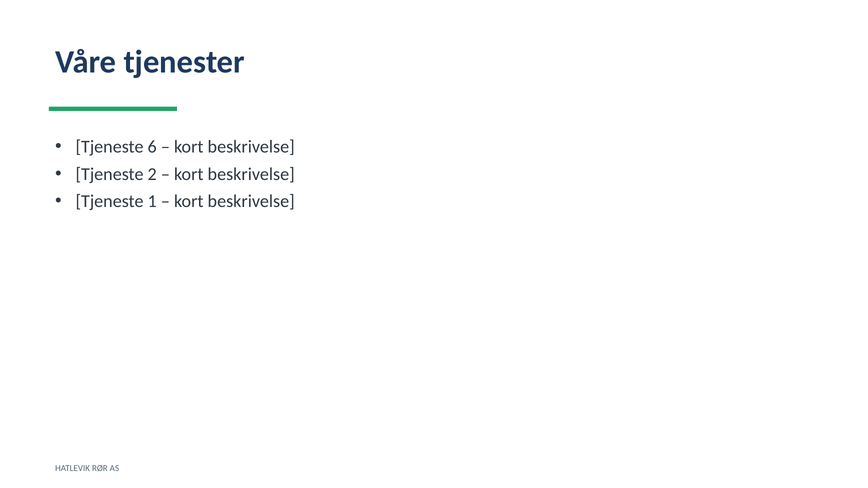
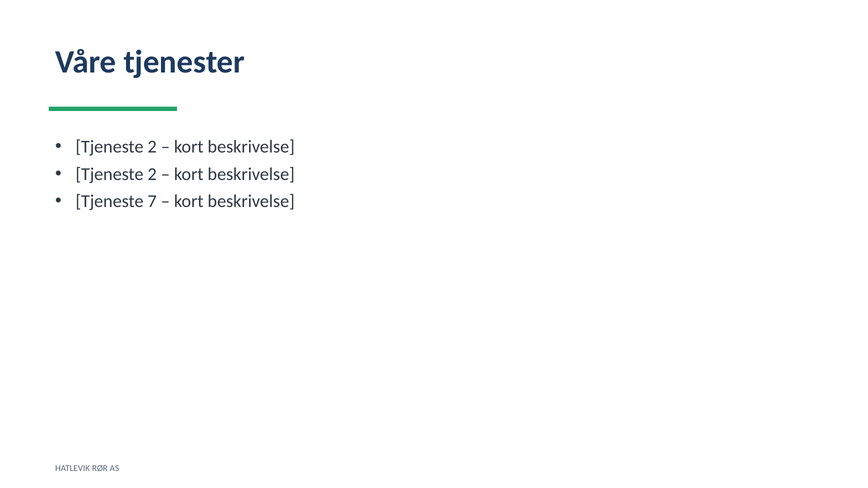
6 at (152, 147): 6 -> 2
1: 1 -> 7
